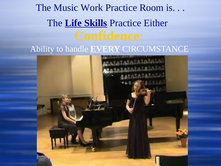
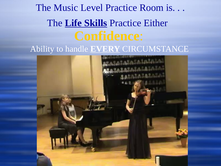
Work: Work -> Level
